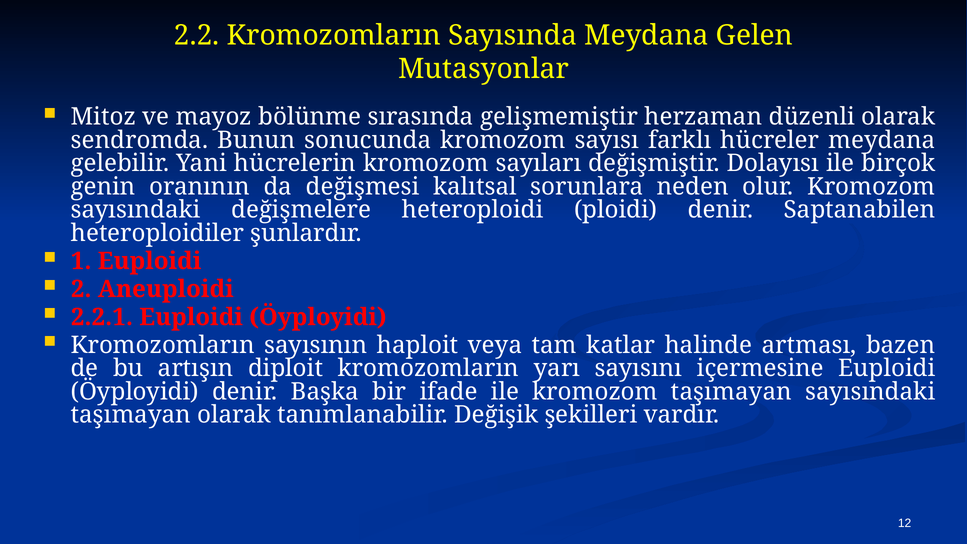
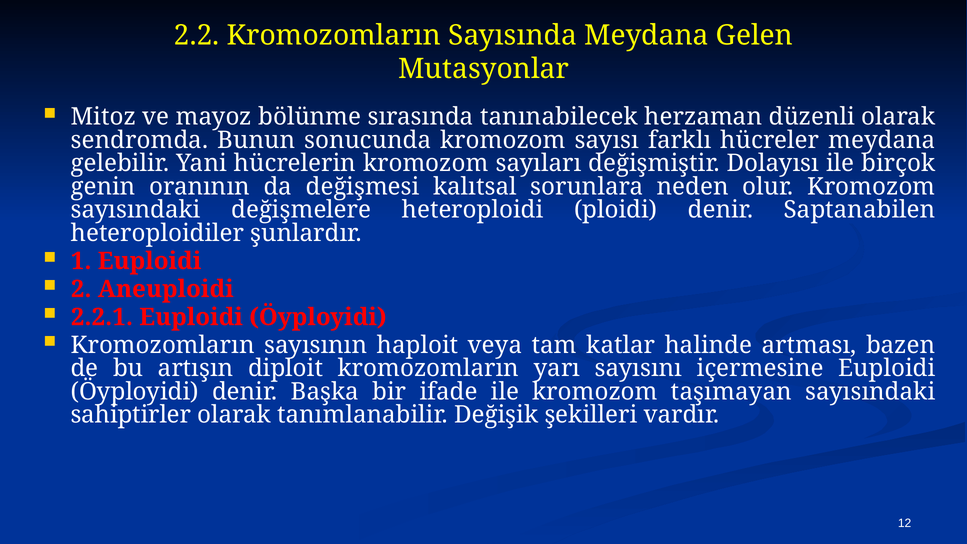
gelişmemiştir: gelişmemiştir -> tanınabilecek
taşımayan at (131, 415): taşımayan -> sahiptirler
